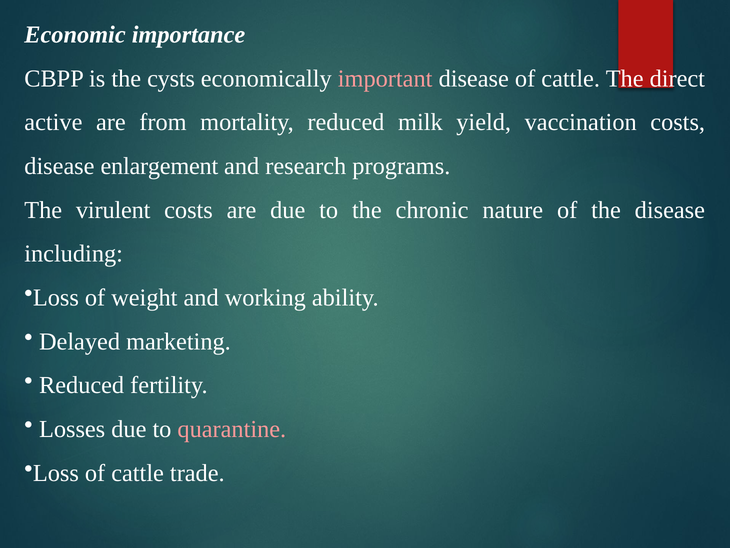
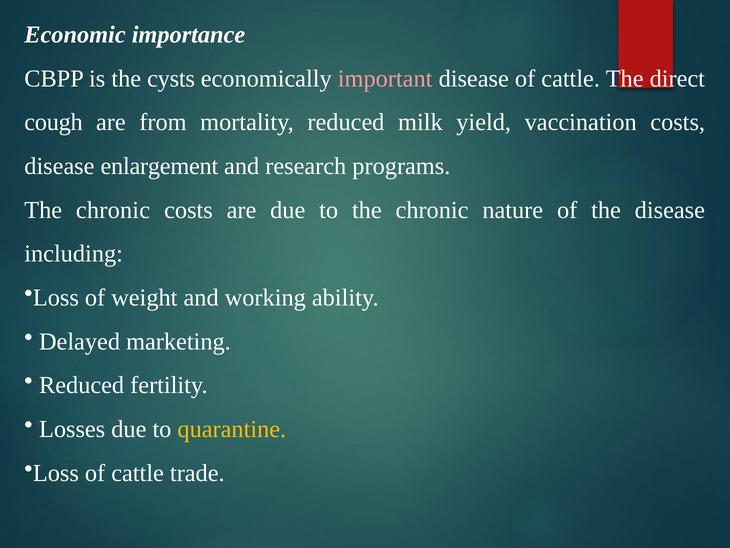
active: active -> cough
virulent at (113, 210): virulent -> chronic
quarantine colour: pink -> yellow
